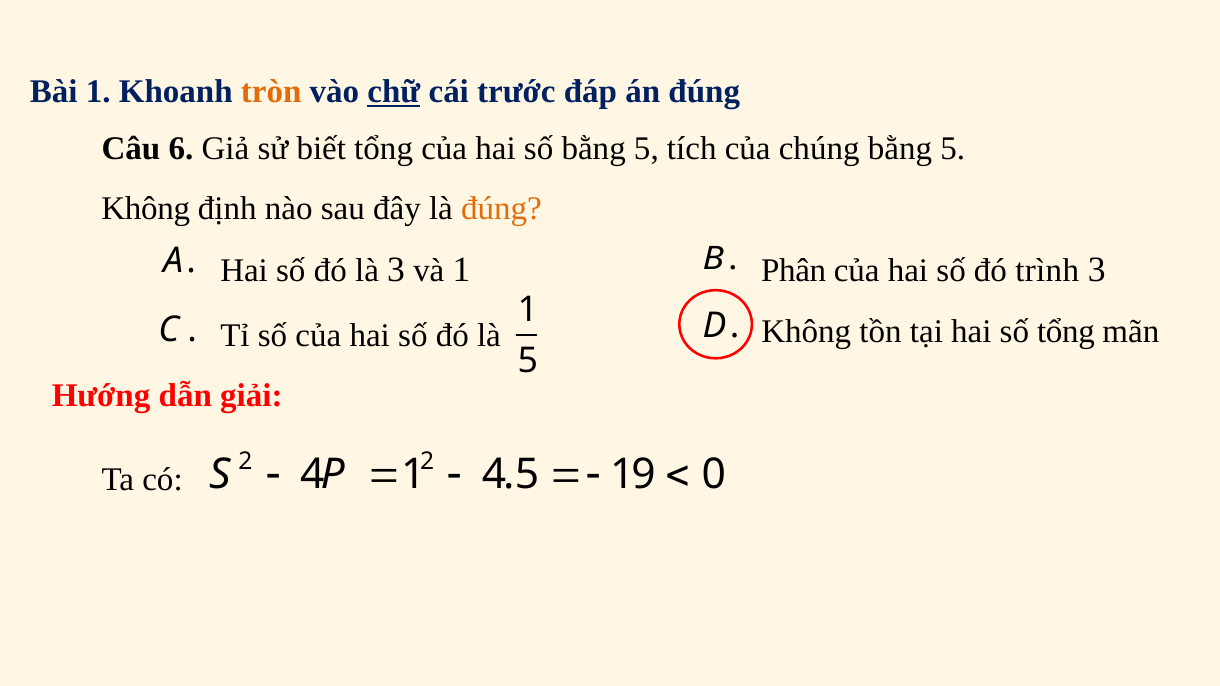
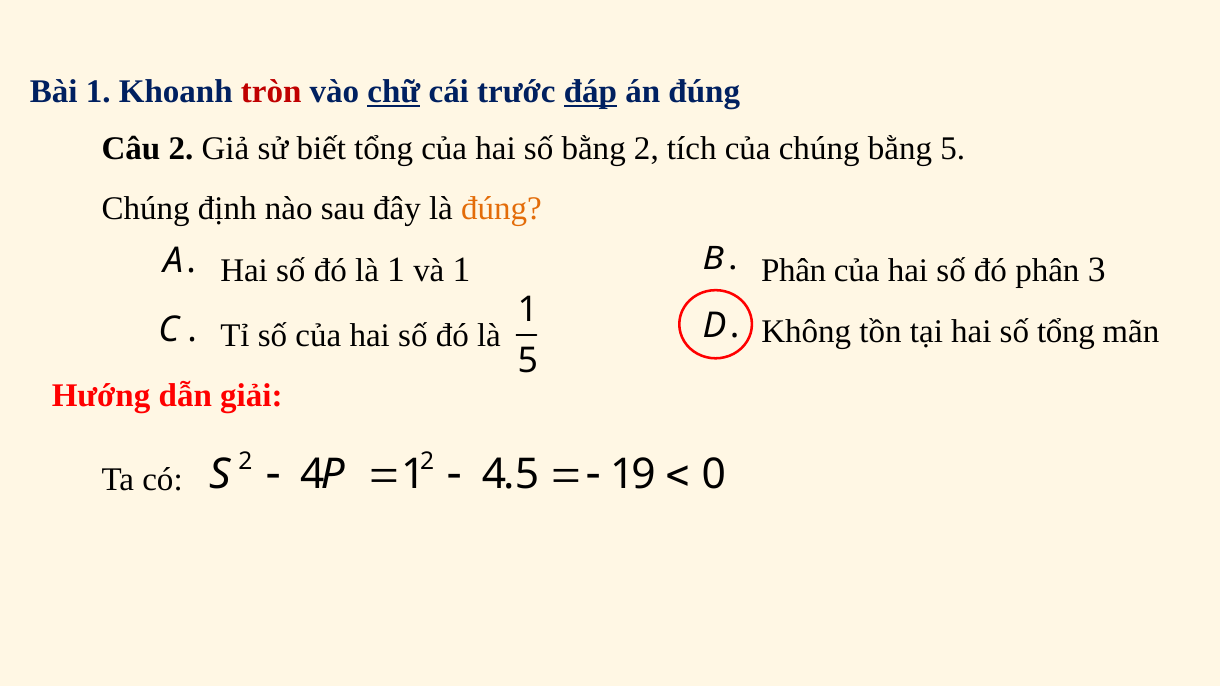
tròn colour: orange -> red
đáp underline: none -> present
Câu 6: 6 -> 2
số bằng 5: 5 -> 2
Không at (146, 208): Không -> Chúng
đó trình: trình -> phân
là 3: 3 -> 1
